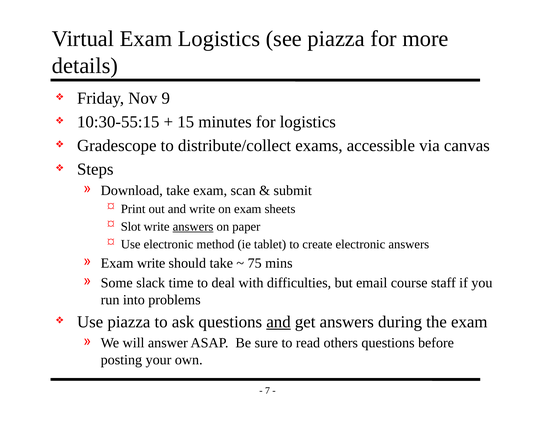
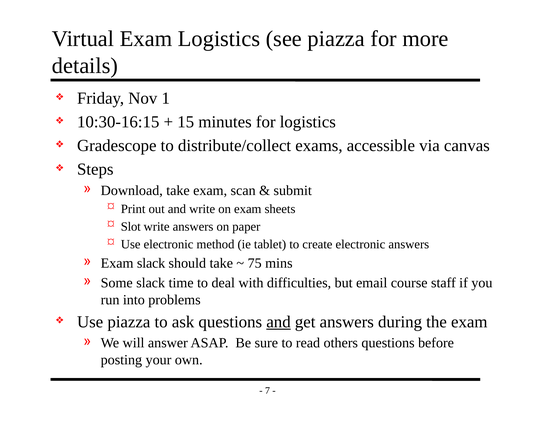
9: 9 -> 1
10:30-55:15: 10:30-55:15 -> 10:30-16:15
answers at (193, 226) underline: present -> none
Exam write: write -> slack
